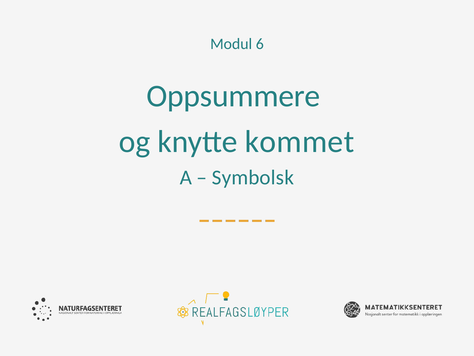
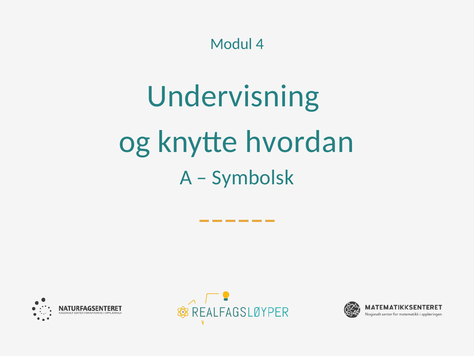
6: 6 -> 4
Oppsummere: Oppsummere -> Undervisning
kommet: kommet -> hvordan
